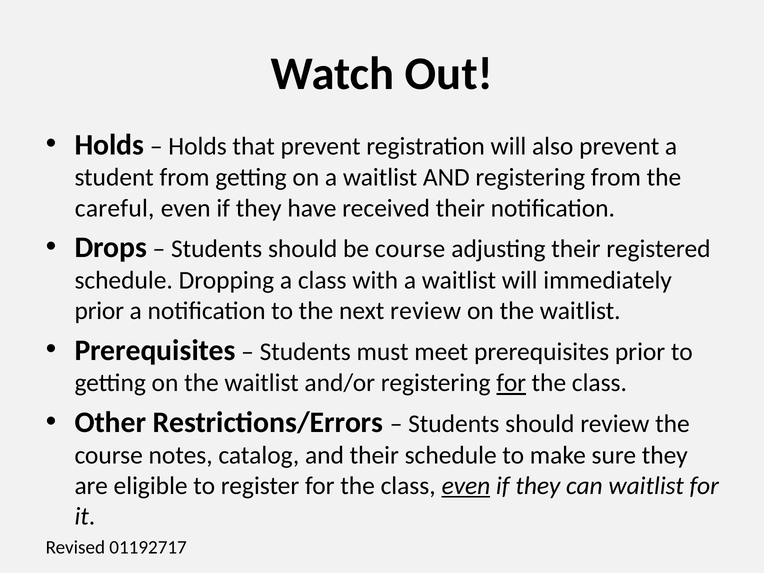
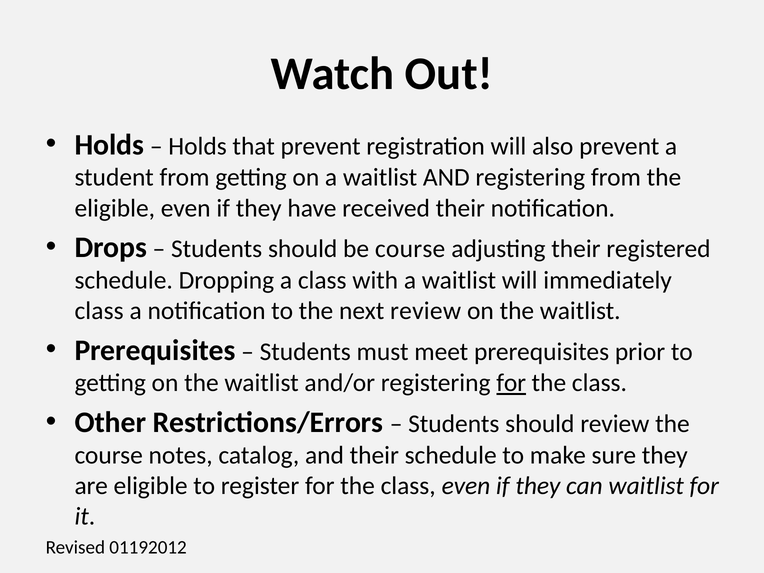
careful at (115, 208): careful -> eligible
prior at (99, 311): prior -> class
even at (466, 486) underline: present -> none
01192717: 01192717 -> 01192012
